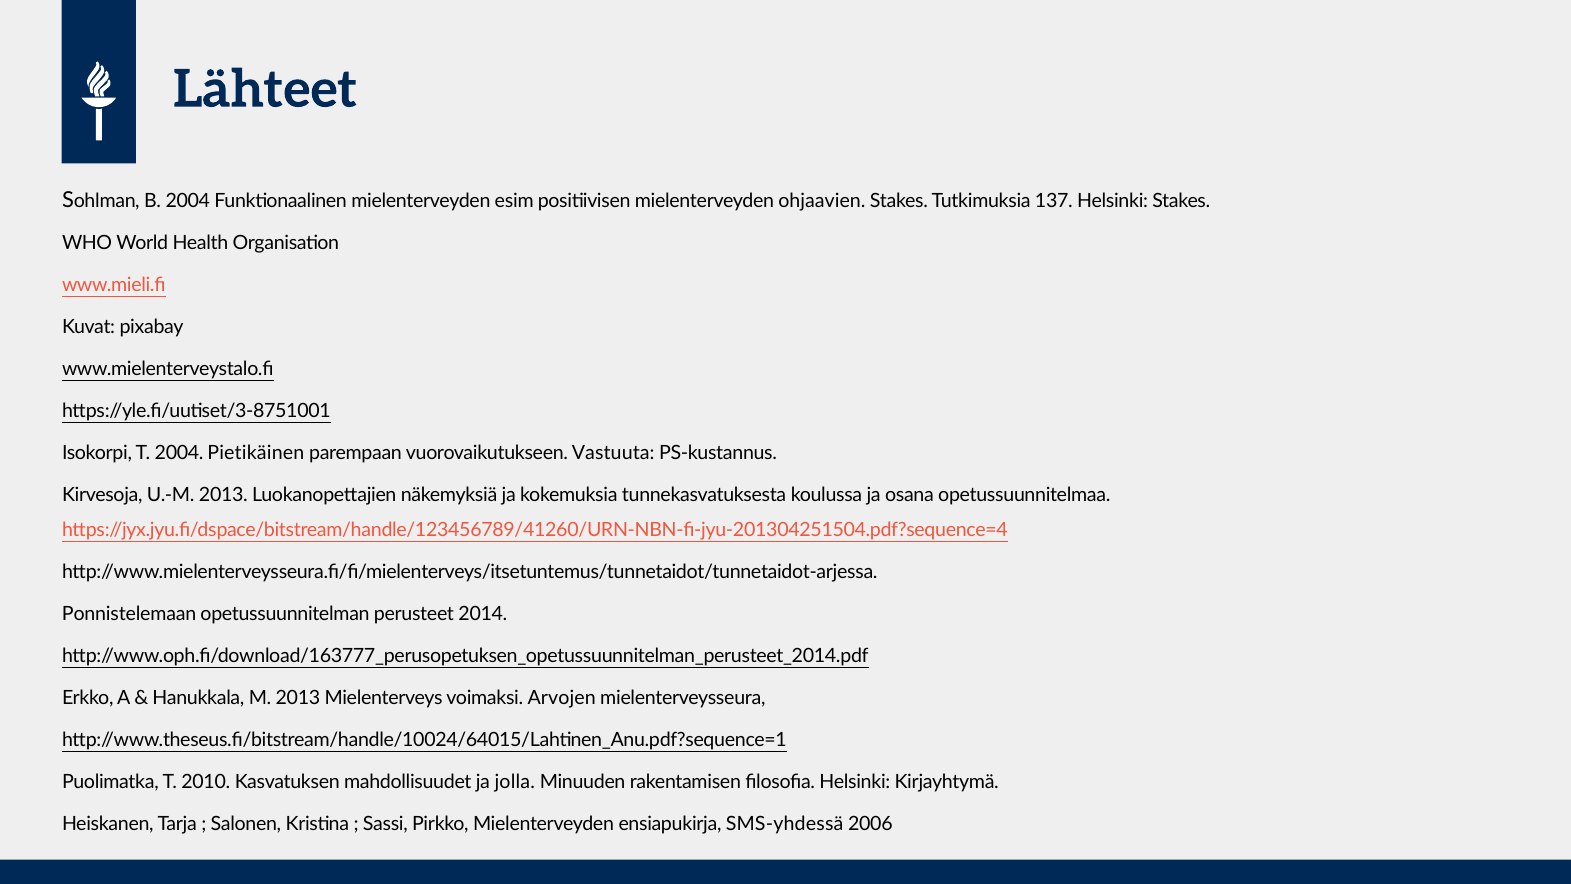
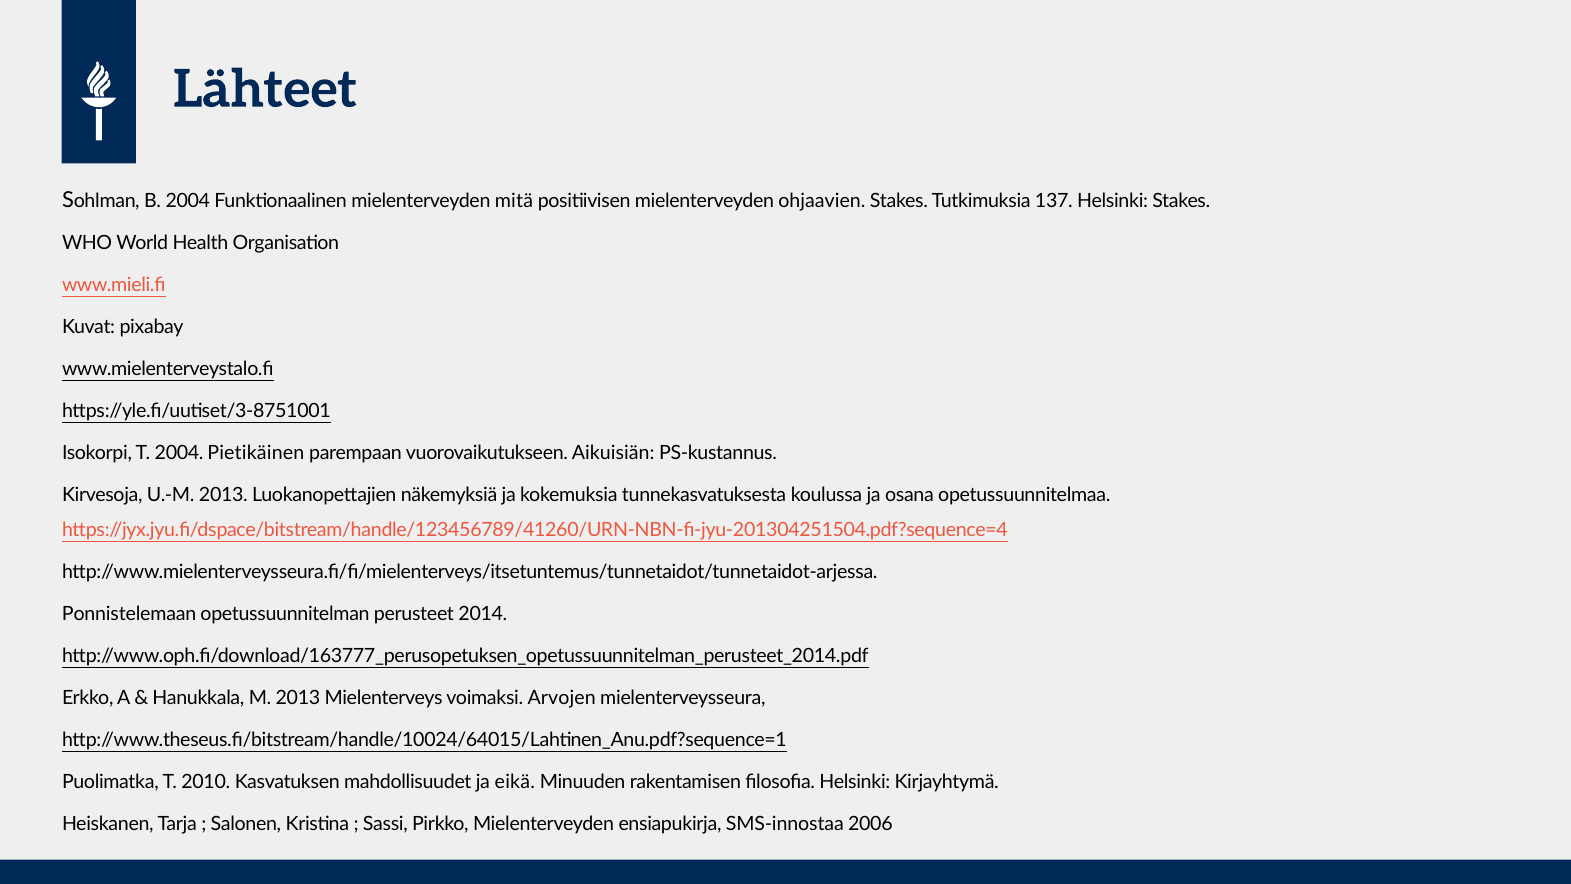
esim: esim -> mitä
Vastuuta: Vastuuta -> Aikuisiän
jolla: jolla -> eikä
SMS-yhdessä: SMS-yhdessä -> SMS-innostaa
